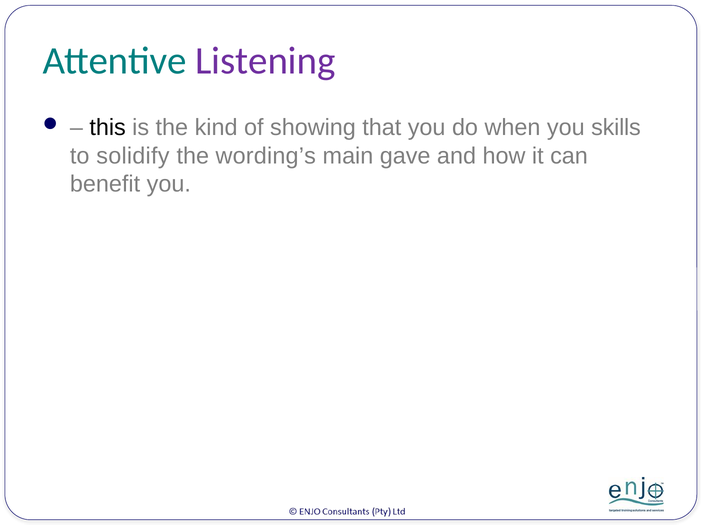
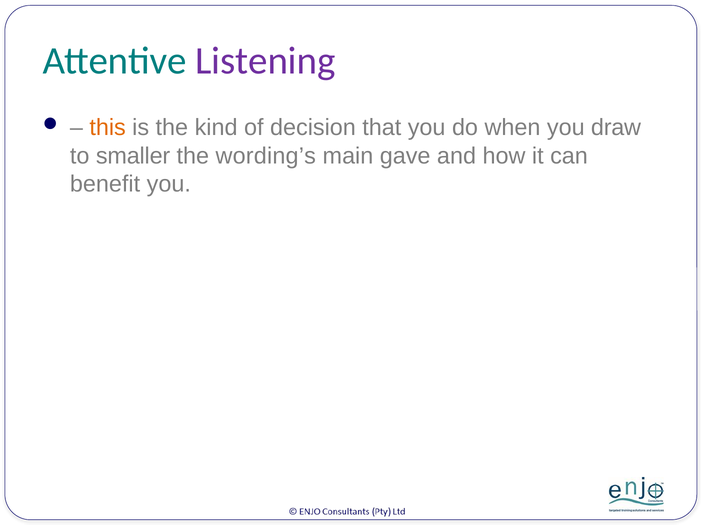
this colour: black -> orange
showing: showing -> decision
skills: skills -> draw
solidify: solidify -> smaller
